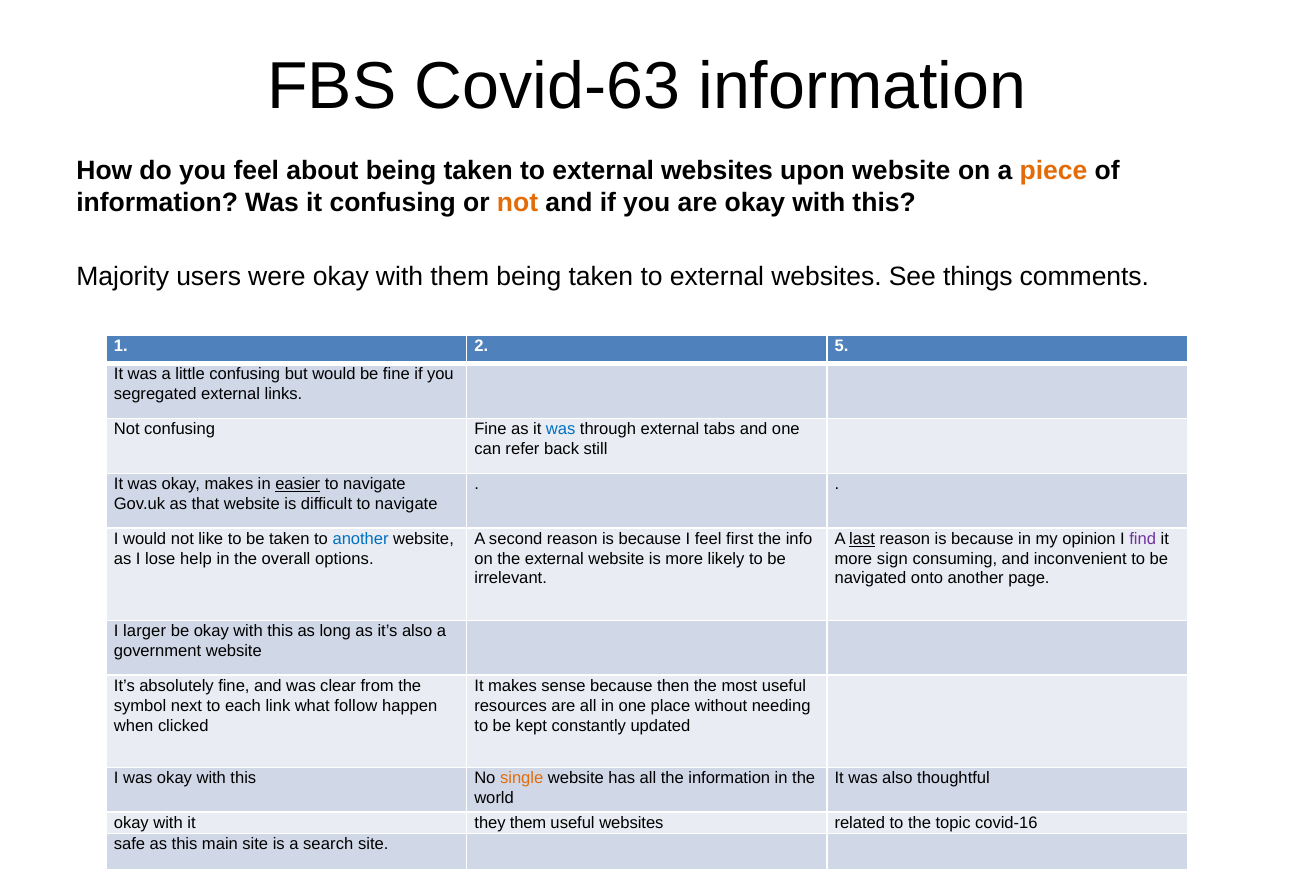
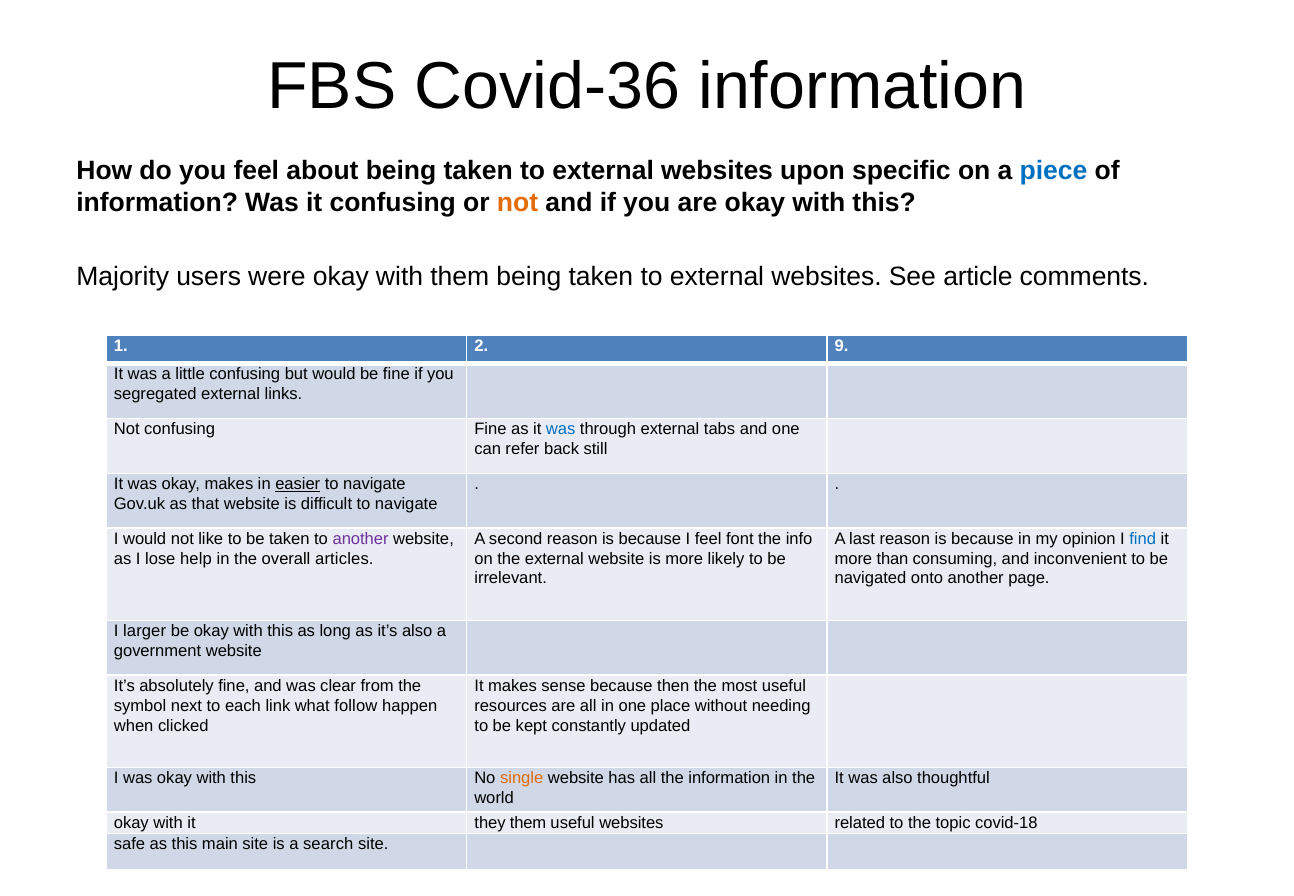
Covid-63: Covid-63 -> Covid-36
upon website: website -> specific
piece colour: orange -> blue
things: things -> article
5: 5 -> 9
another at (361, 539) colour: blue -> purple
first: first -> font
last underline: present -> none
find colour: purple -> blue
options: options -> articles
sign: sign -> than
covid-16: covid-16 -> covid-18
